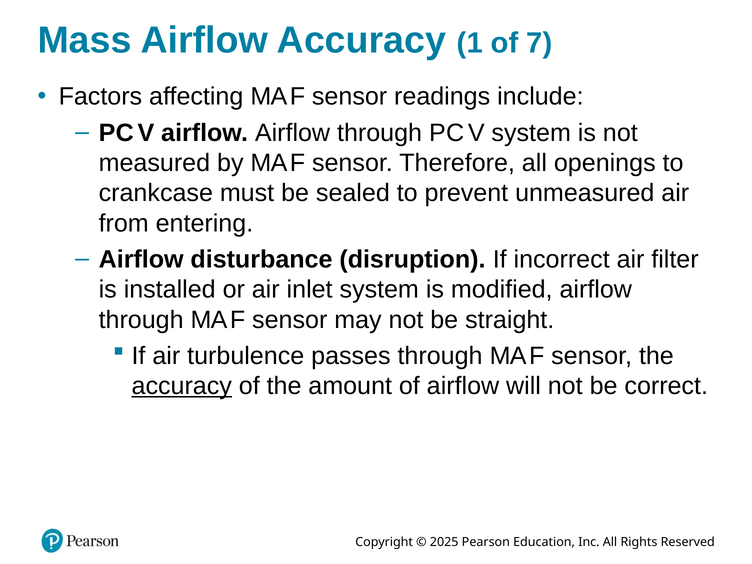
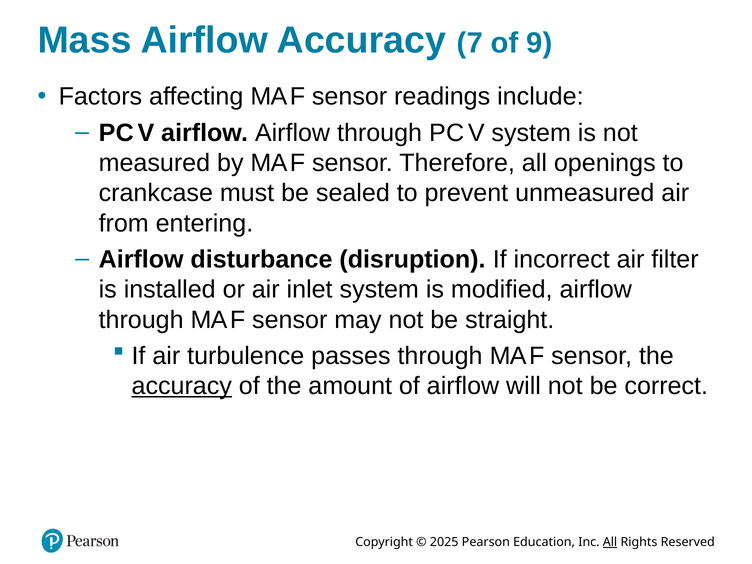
1: 1 -> 7
7: 7 -> 9
All at (610, 542) underline: none -> present
